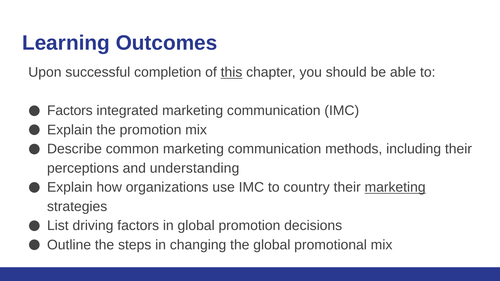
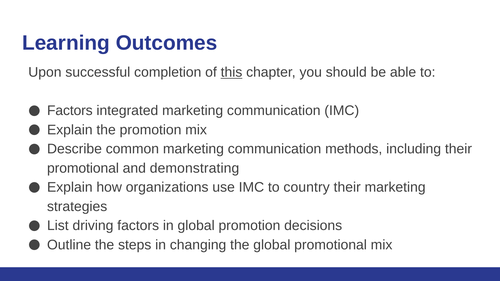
perceptions at (83, 168): perceptions -> promotional
understanding: understanding -> demonstrating
marketing at (395, 188) underline: present -> none
